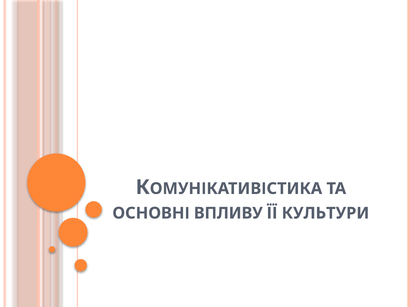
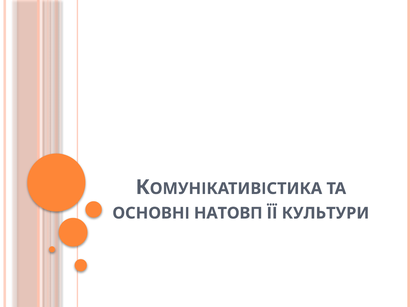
ВПЛИВУ: ВПЛИВУ -> НАТОВП
